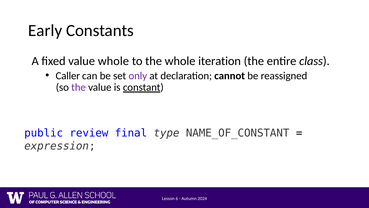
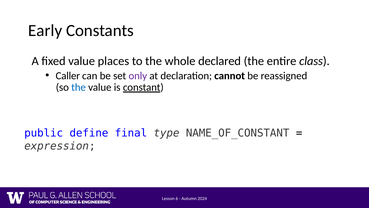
value whole: whole -> places
iteration: iteration -> declared
the at (79, 87) colour: purple -> blue
review: review -> define
